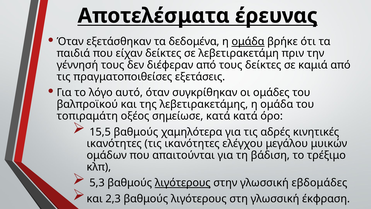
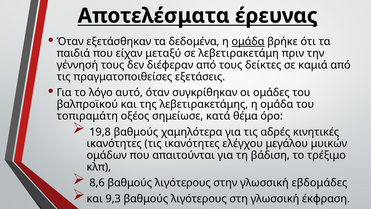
είχαν δείκτες: δείκτες -> μεταξύ
κατά κατά: κατά -> θέμα
15,5: 15,5 -> 19,8
5,3: 5,3 -> 8,6
λιγότερους at (183, 183) underline: present -> none
2,3: 2,3 -> 9,3
